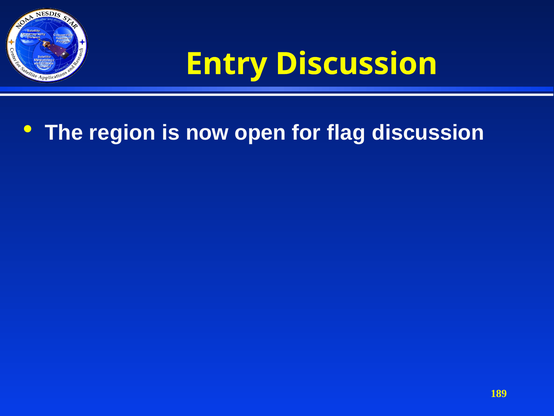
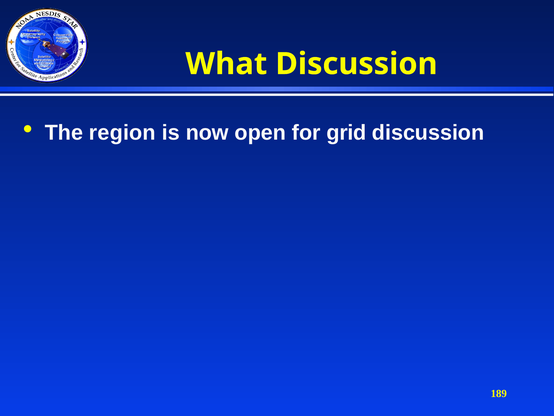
Entry: Entry -> What
flag: flag -> grid
